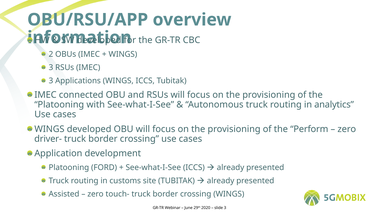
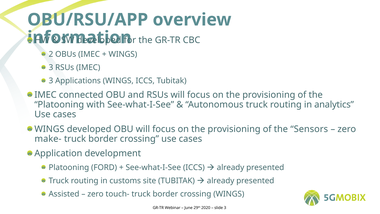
Perform: Perform -> Sensors
driver-: driver- -> make-
